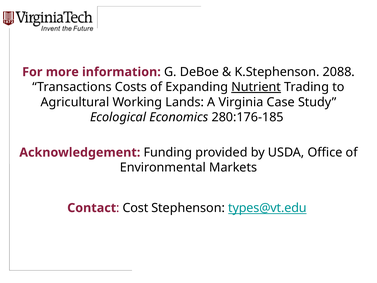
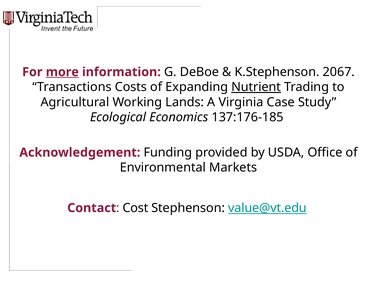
more underline: none -> present
2088: 2088 -> 2067
280:176-185: 280:176-185 -> 137:176-185
types@vt.edu: types@vt.edu -> value@vt.edu
